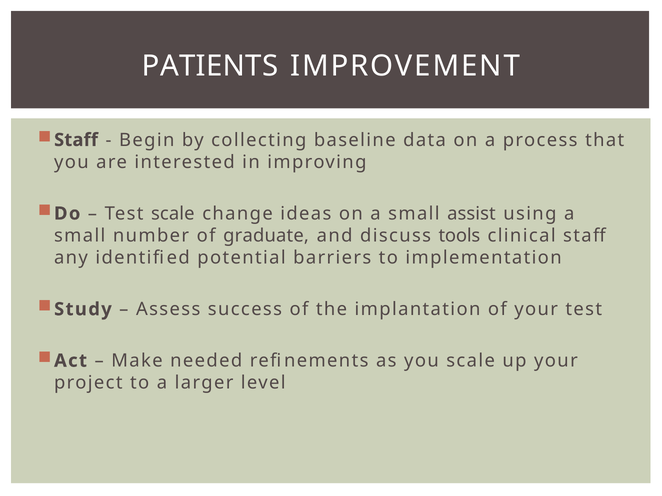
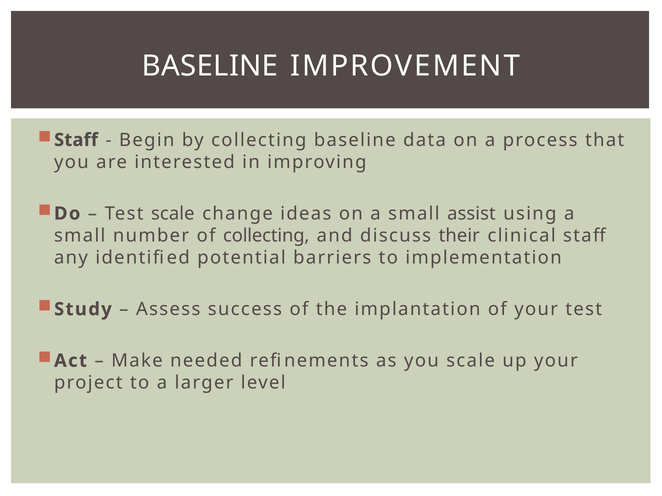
PATIENTS at (210, 66): PATIENTS -> BASELINE
of graduate: graduate -> collecting
tools: tools -> their
